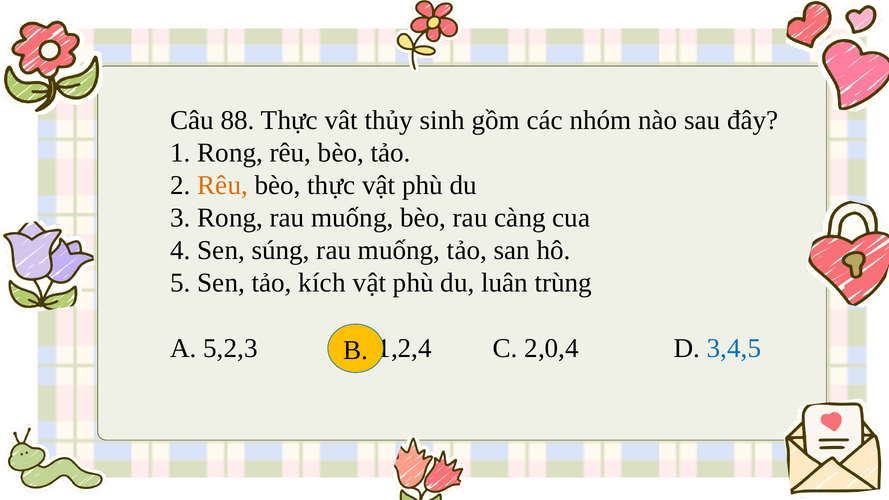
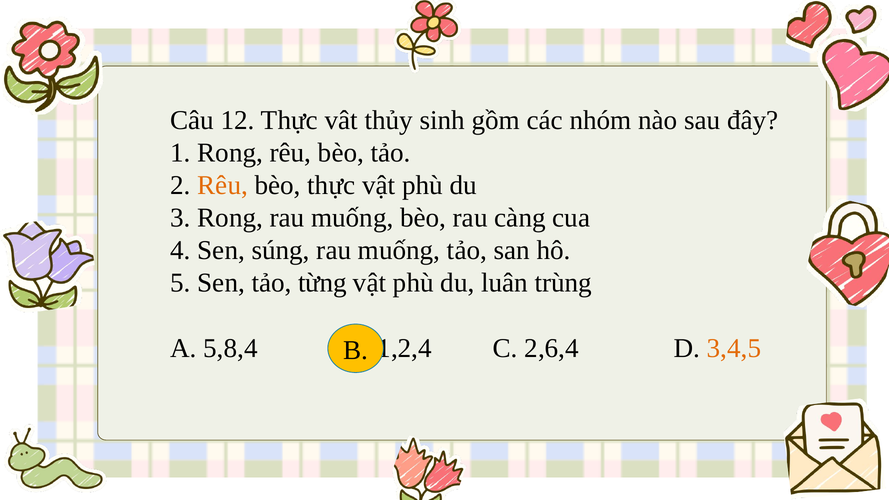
88: 88 -> 12
kích: kích -> từng
5,2,3: 5,2,3 -> 5,8,4
2,0,4: 2,0,4 -> 2,6,4
3,4,5 colour: blue -> orange
